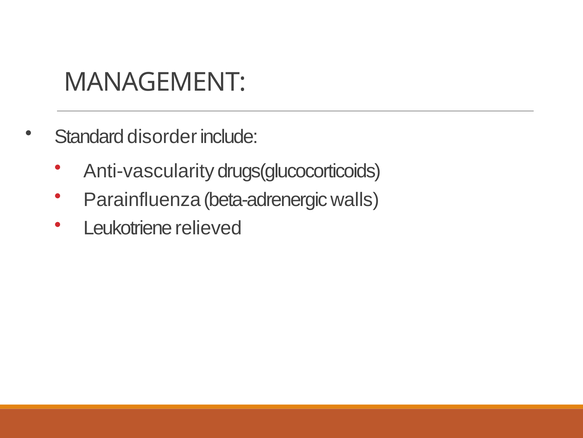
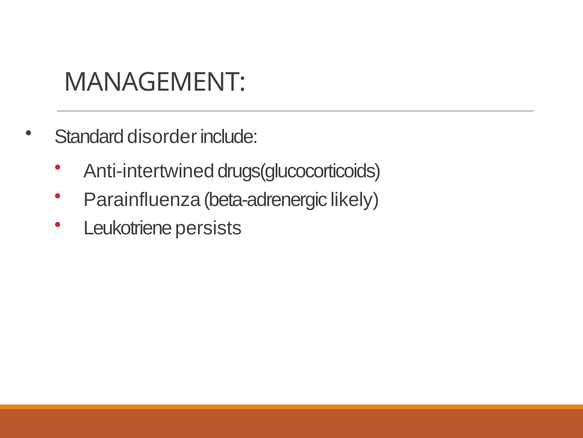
Anti-vascularity: Anti-vascularity -> Anti-intertwined
walls: walls -> likely
relieved: relieved -> persists
